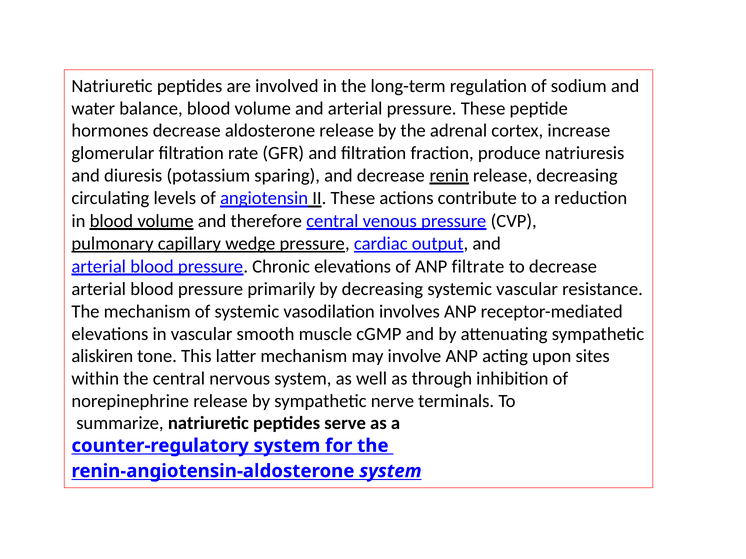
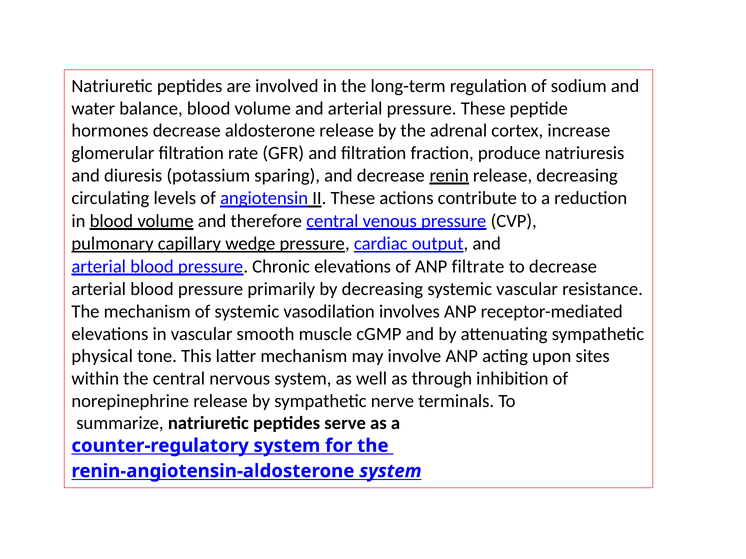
aliskiren: aliskiren -> physical
